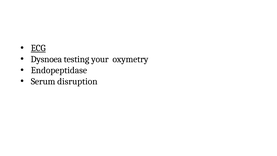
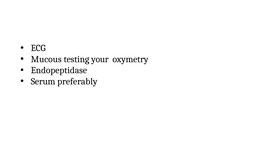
ECG underline: present -> none
Dysnoea: Dysnoea -> Mucous
disruption: disruption -> preferably
